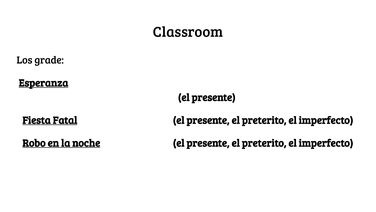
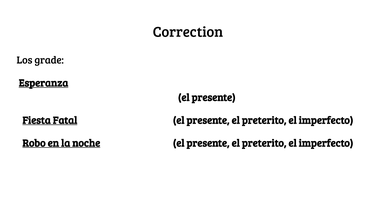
Classroom: Classroom -> Correction
